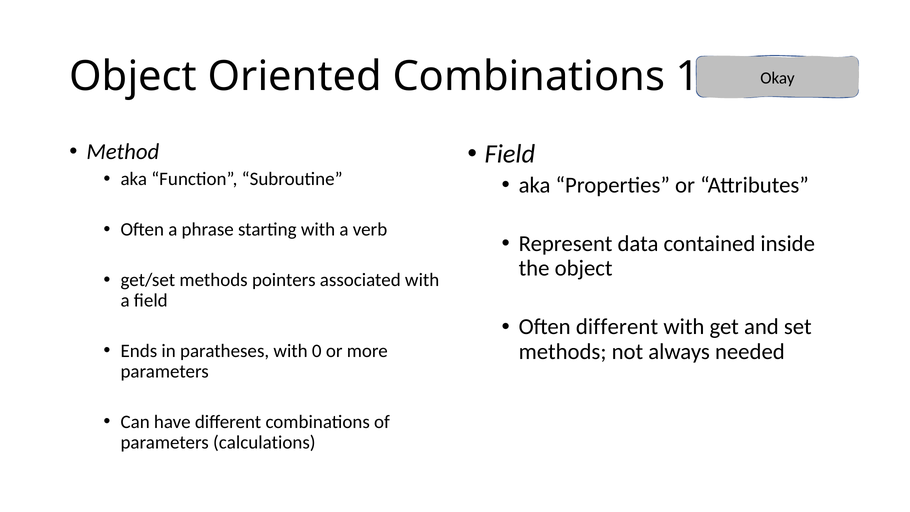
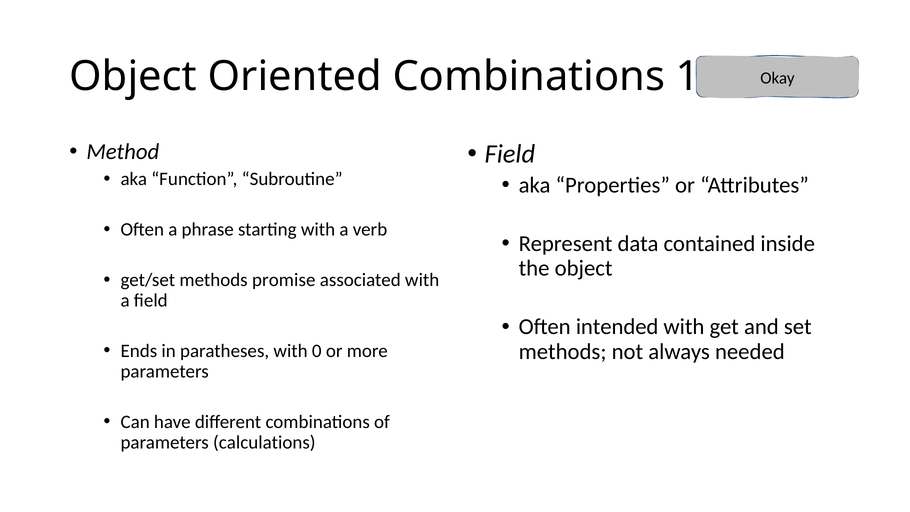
pointers: pointers -> promise
Often different: different -> intended
